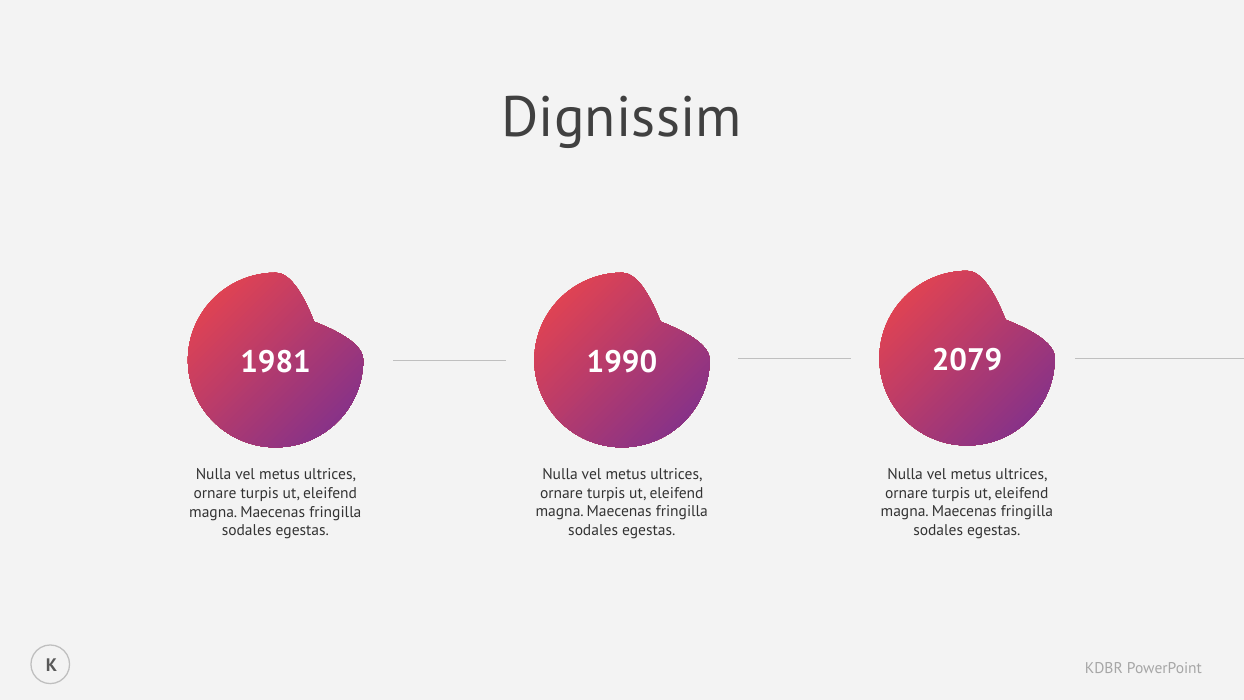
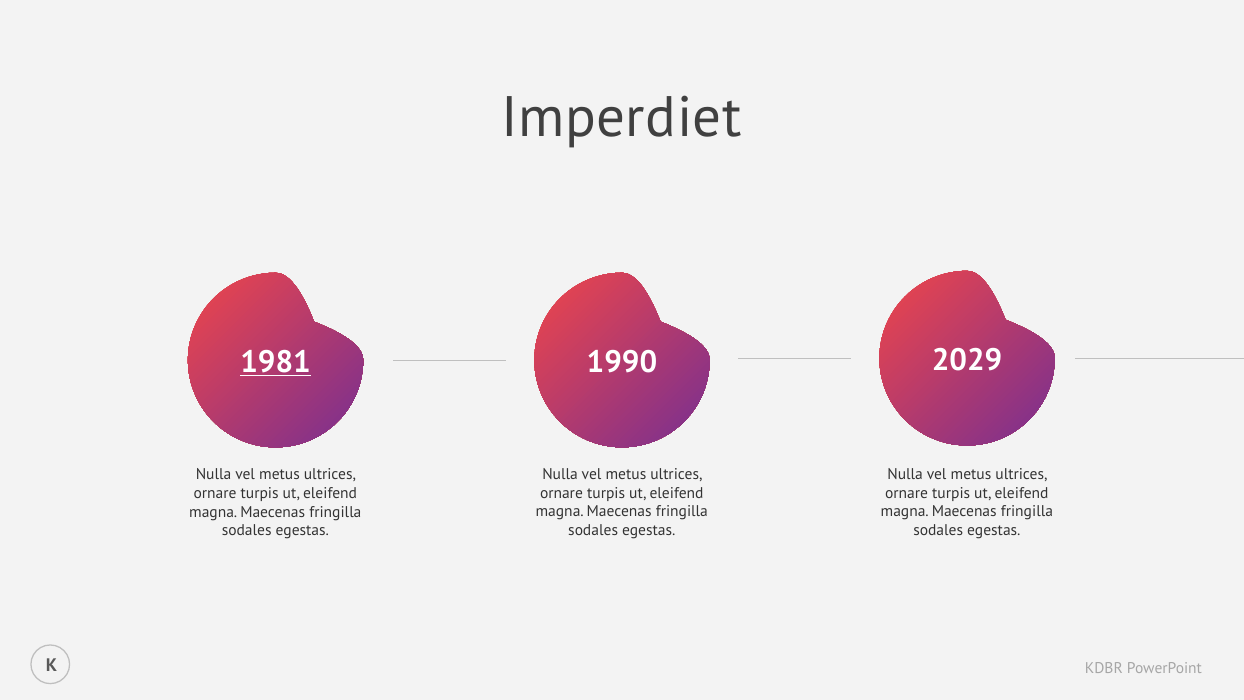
Dignissim: Dignissim -> Imperdiet
1981 underline: none -> present
2079: 2079 -> 2029
